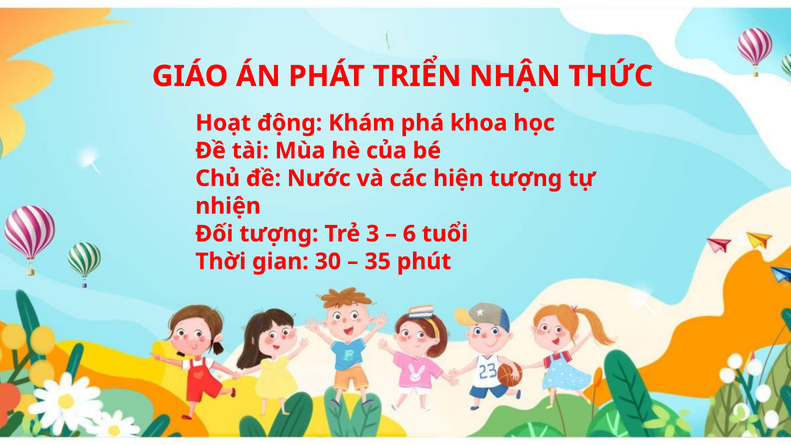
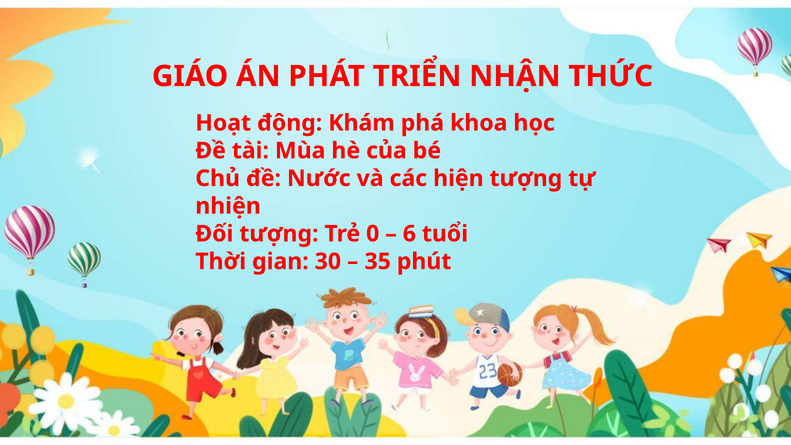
3: 3 -> 0
